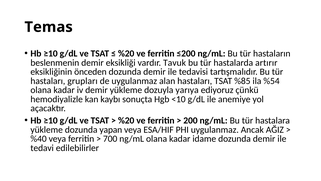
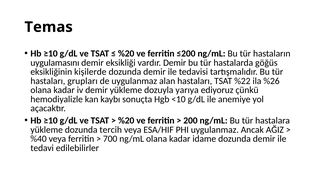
beslenmenin: beslenmenin -> uygulamasını
vardır Tavuk: Tavuk -> Demir
artırır: artırır -> göğüs
önceden: önceden -> kişilerde
%85: %85 -> %22
%54: %54 -> %26
yapan: yapan -> tercih
